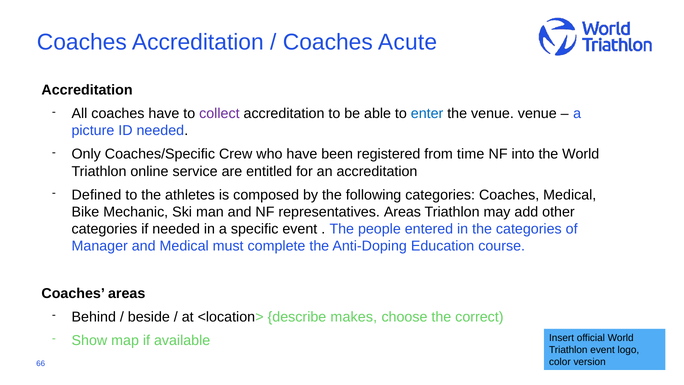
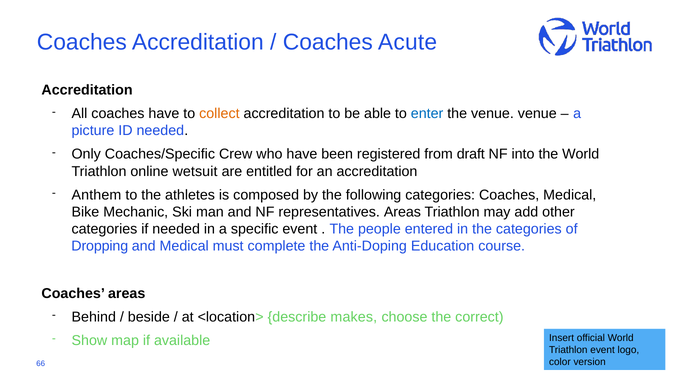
collect colour: purple -> orange
time: time -> draft
service: service -> wetsuit
Defined: Defined -> Anthem
Manager: Manager -> Dropping
